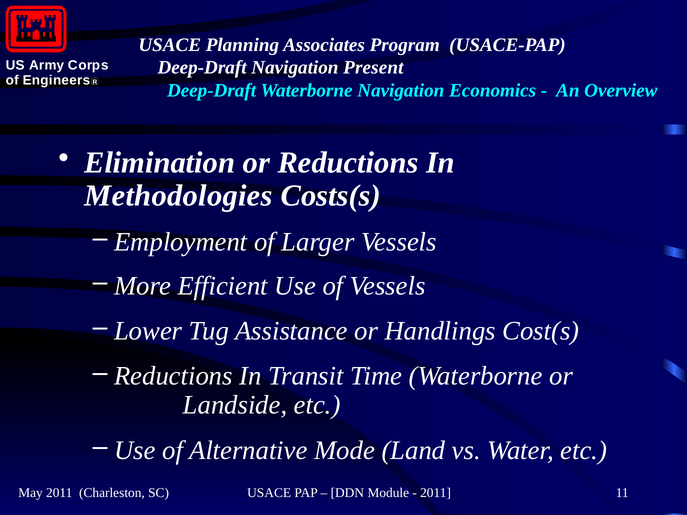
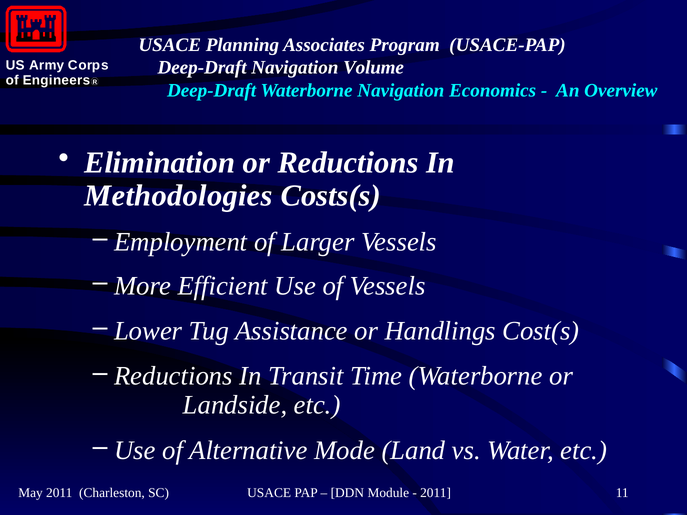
Present: Present -> Volume
